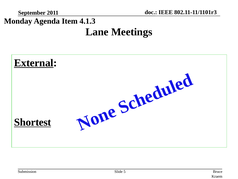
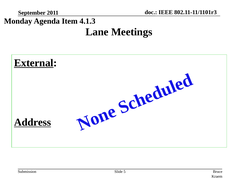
Shortest: Shortest -> Address
